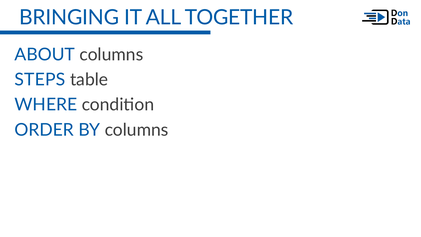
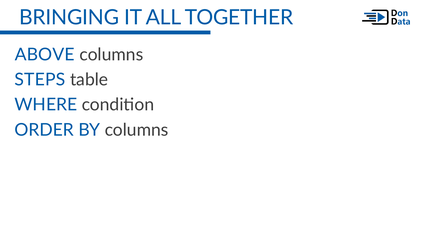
ABOUT: ABOUT -> ABOVE
